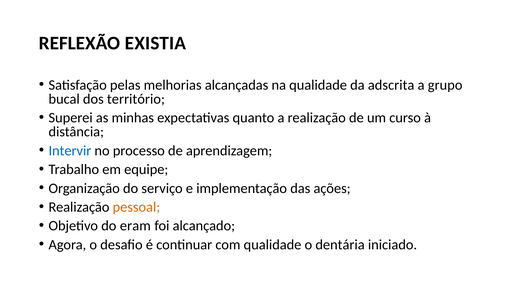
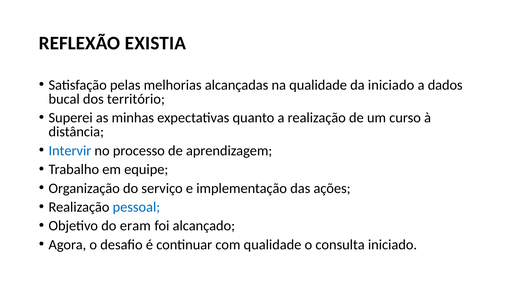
da adscrita: adscrita -> iniciado
grupo: grupo -> dados
pessoal colour: orange -> blue
dentária: dentária -> consulta
